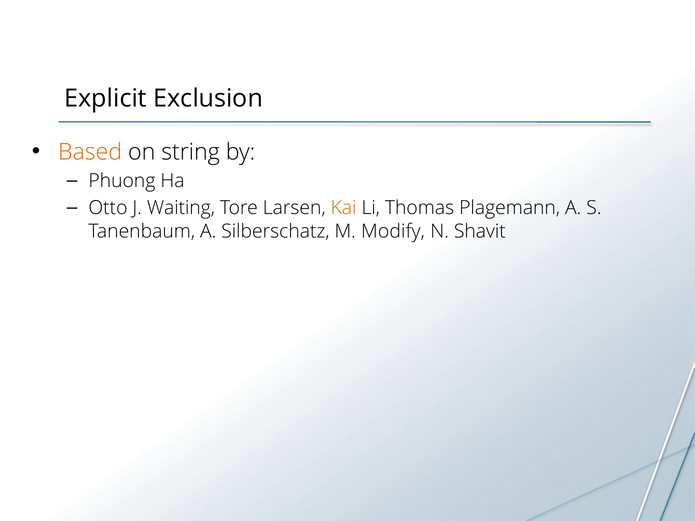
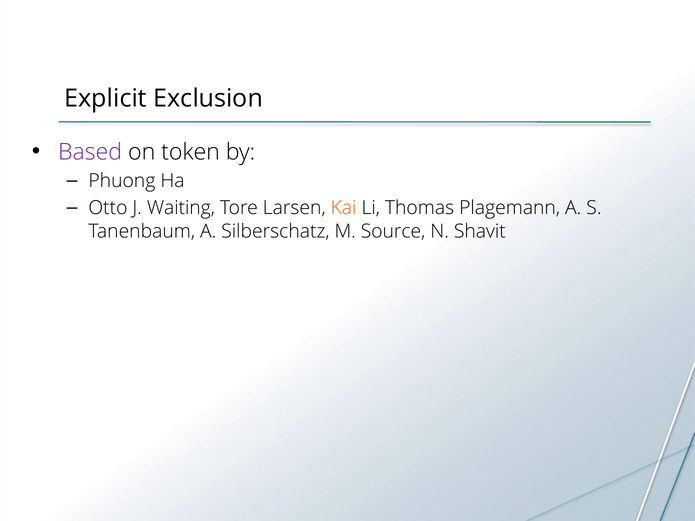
Based colour: orange -> purple
string: string -> token
Modify: Modify -> Source
